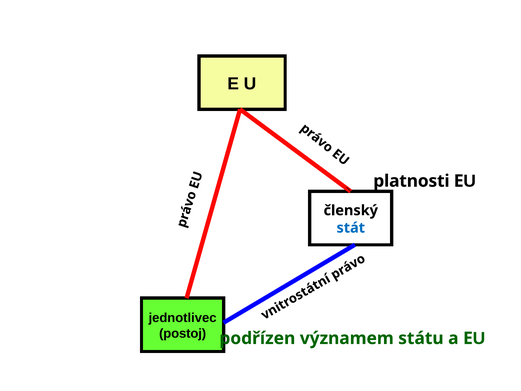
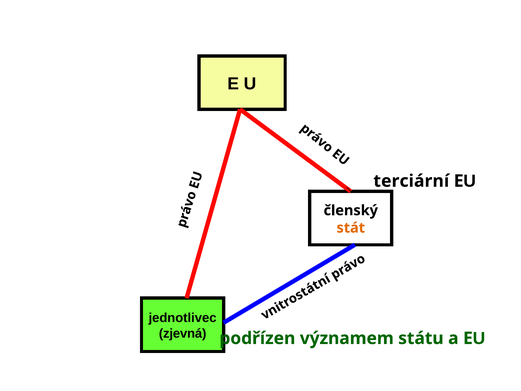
platnosti: platnosti -> terciární
stát colour: blue -> orange
postoj: postoj -> zjevná
